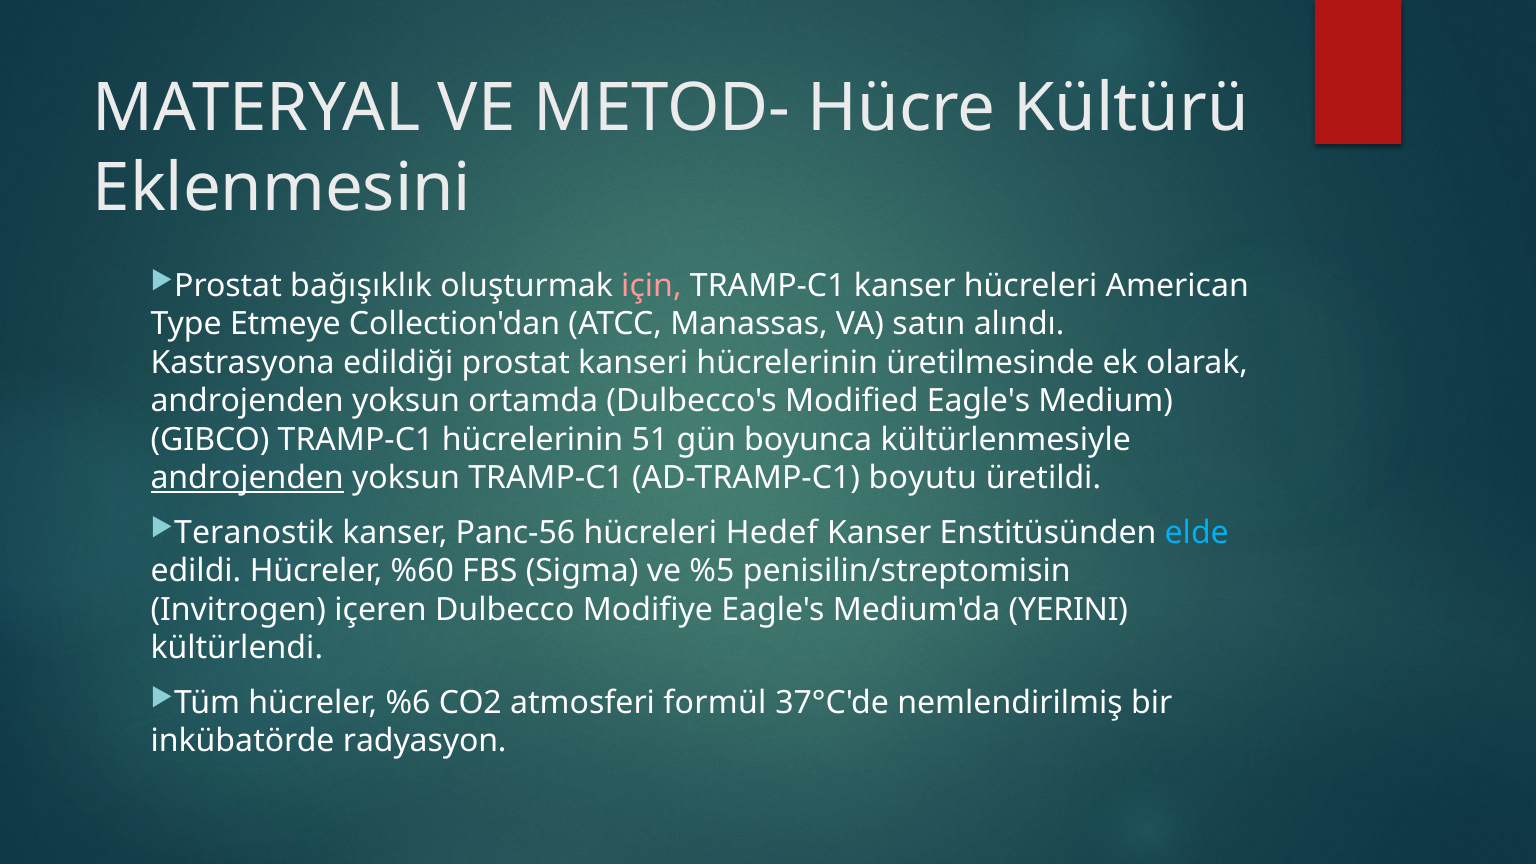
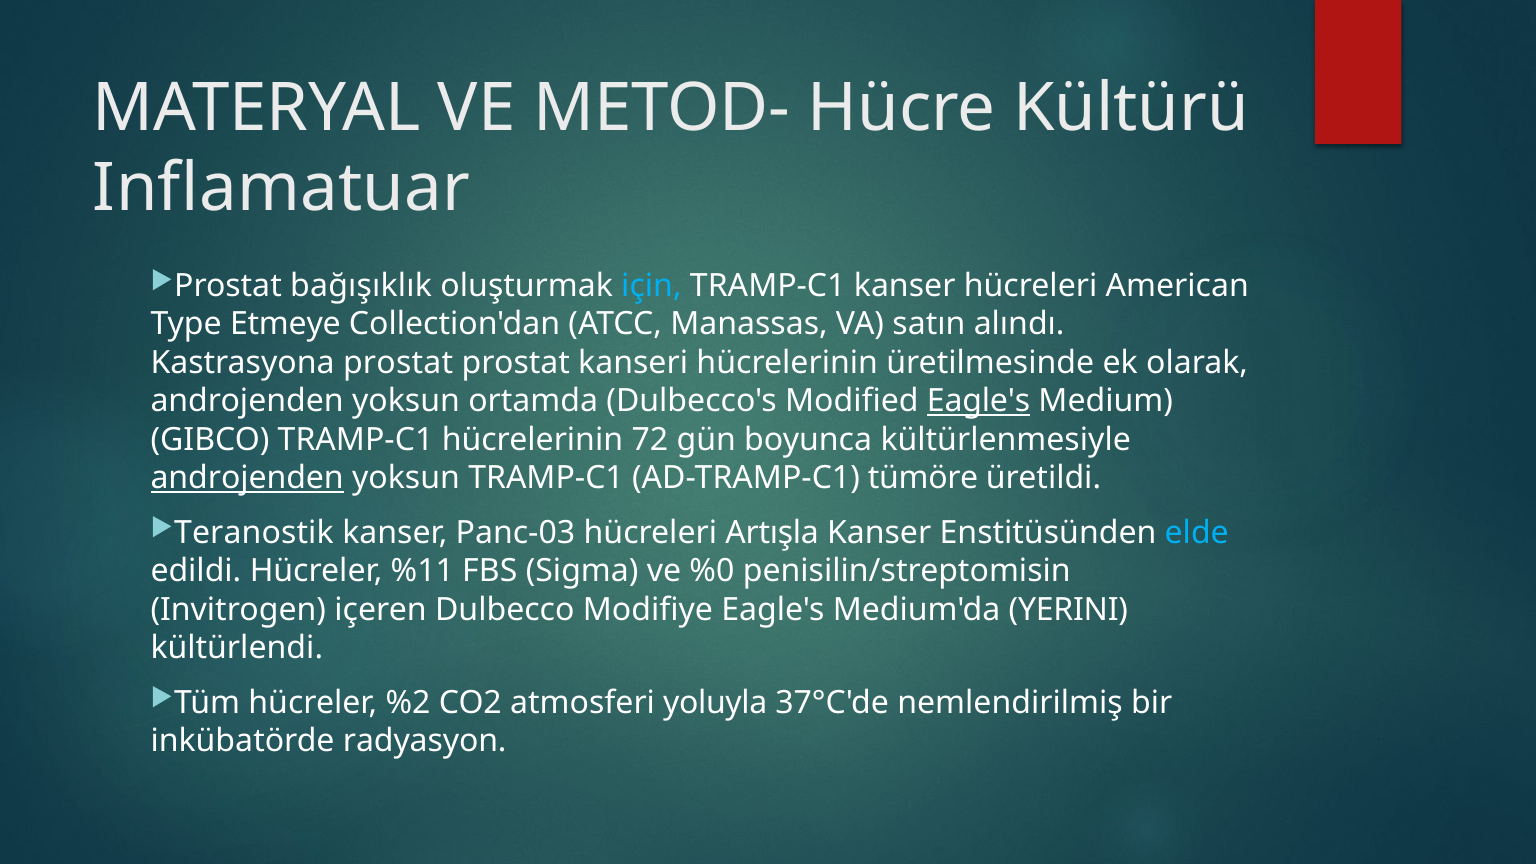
Eklenmesini: Eklenmesini -> Inflamatuar
için colour: pink -> light blue
Kastrasyona edildiği: edildiği -> prostat
Eagle's at (979, 401) underline: none -> present
51: 51 -> 72
boyutu: boyutu -> tümöre
Panc-56: Panc-56 -> Panc-03
Hedef: Hedef -> Artışla
%60: %60 -> %11
%5: %5 -> %0
%6: %6 -> %2
formül: formül -> yoluyla
